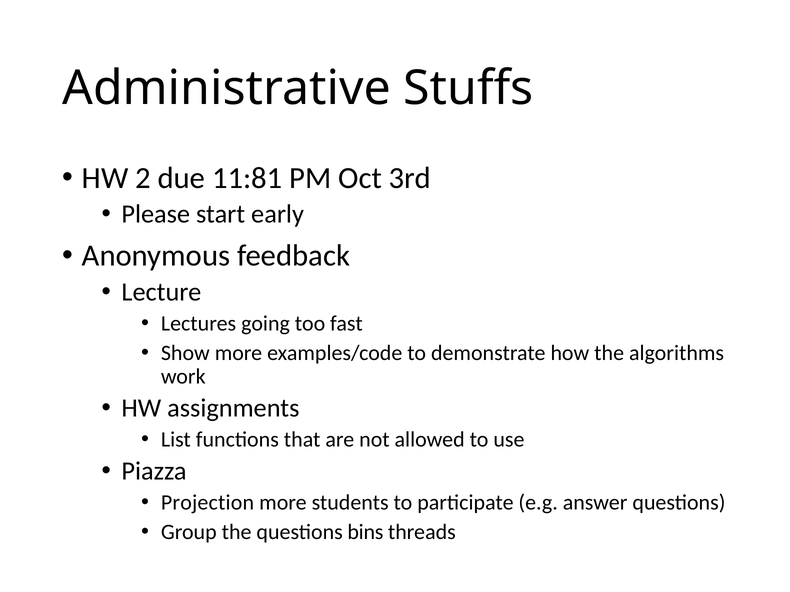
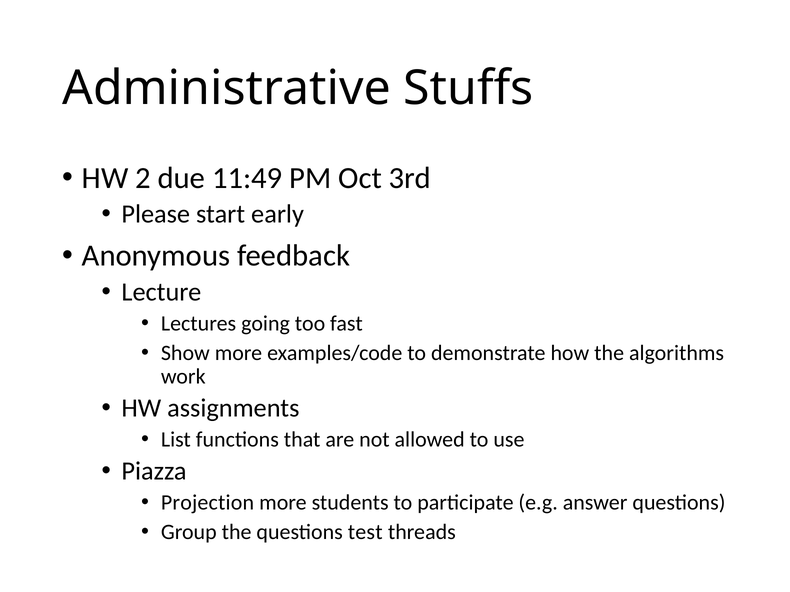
11:81: 11:81 -> 11:49
bins: bins -> test
